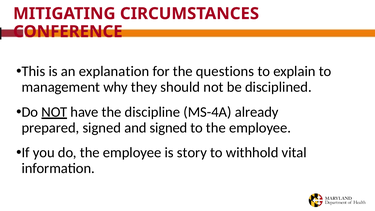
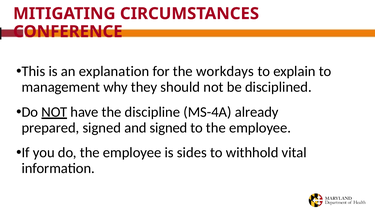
questions: questions -> workdays
story: story -> sides
